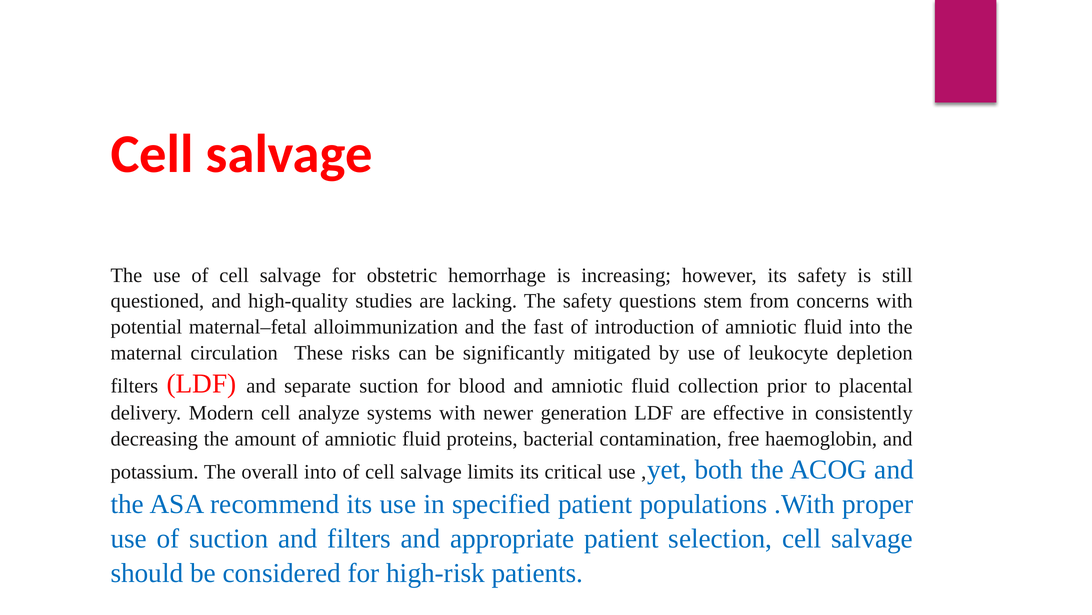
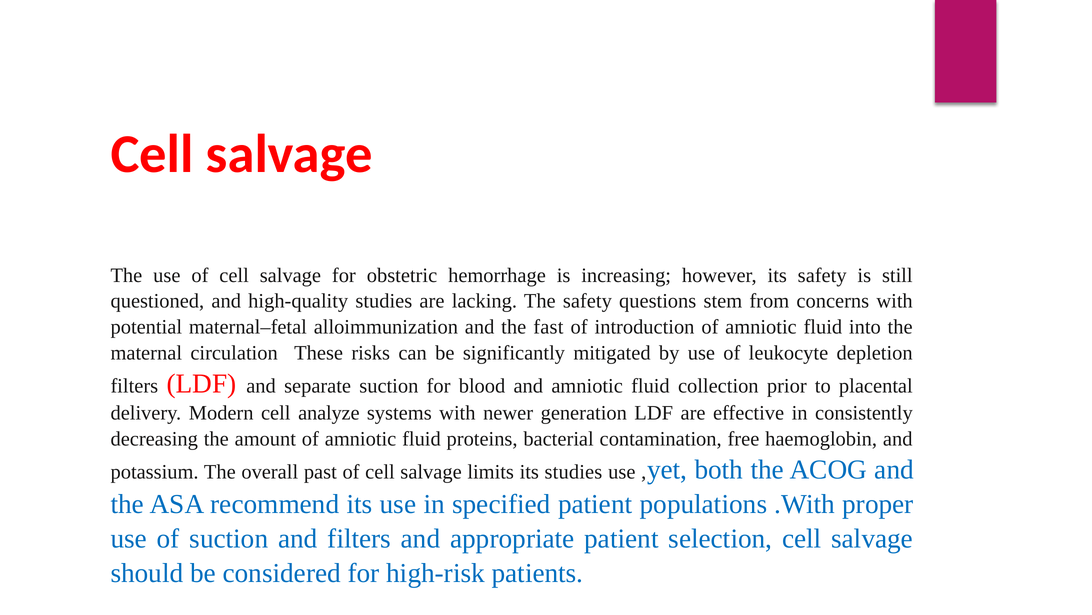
overall into: into -> past
its critical: critical -> studies
